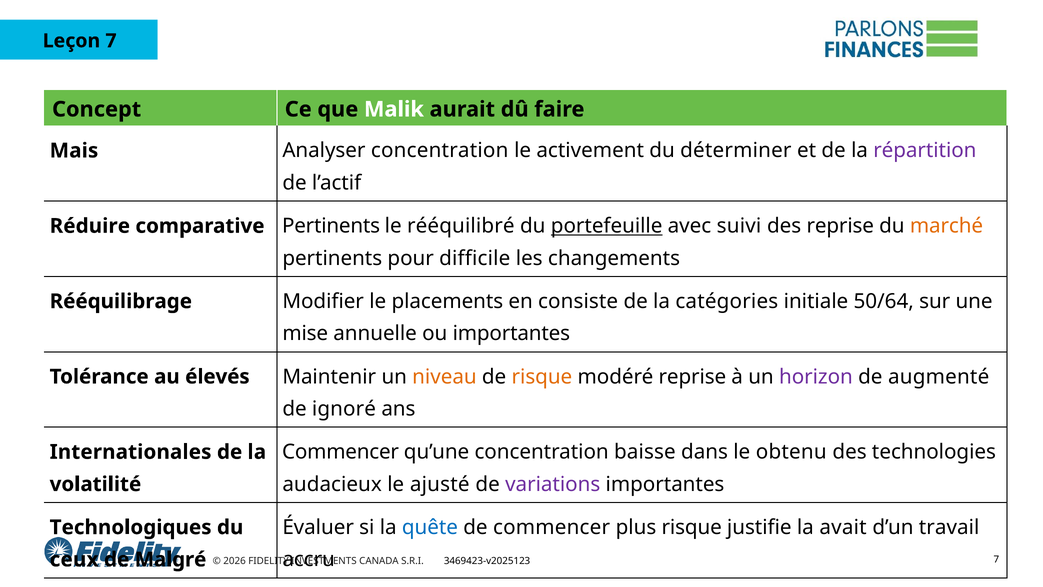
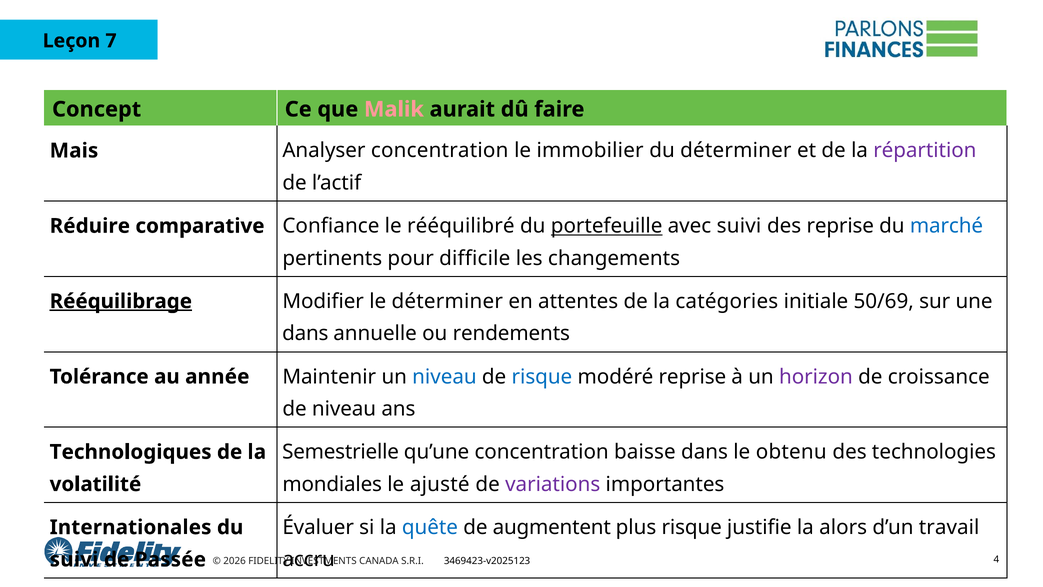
Malik colour: white -> pink
activement: activement -> immobilier
comparative Pertinents: Pertinents -> Confiance
marché colour: orange -> blue
Rééquilibrage underline: none -> present
le placements: placements -> déterminer
consiste: consiste -> attentes
50/64: 50/64 -> 50/69
mise at (305, 333): mise -> dans
ou importantes: importantes -> rendements
élevés: élevés -> année
niveau at (444, 376) colour: orange -> blue
risque at (542, 376) colour: orange -> blue
augmenté: augmenté -> croissance
de ignoré: ignoré -> niveau
Commencer at (341, 452): Commencer -> Semestrielle
Internationales: Internationales -> Technologiques
audacieux: audacieux -> mondiales
de commencer: commencer -> augmentent
avait: avait -> alors
Technologiques: Technologiques -> Internationales
ceux at (74, 559): ceux -> suivi
Malgré: Malgré -> Passée
7 at (996, 559): 7 -> 4
